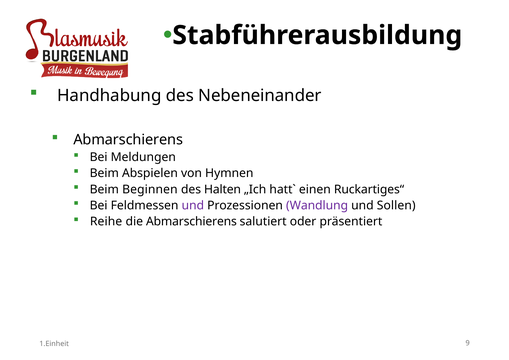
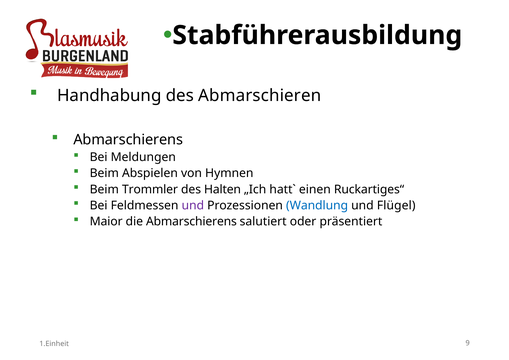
Nebeneinander: Nebeneinander -> Abmarschieren
Beginnen: Beginnen -> Trommler
Wandlung colour: purple -> blue
Sollen: Sollen -> Flügel
Reihe: Reihe -> Maior
